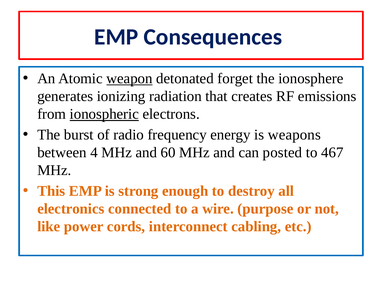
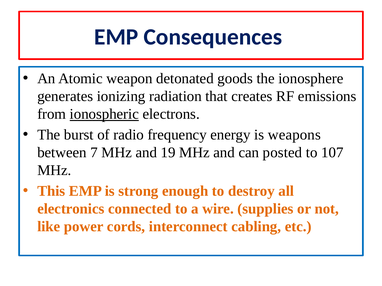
weapon underline: present -> none
forget: forget -> goods
4: 4 -> 7
60: 60 -> 19
467: 467 -> 107
purpose: purpose -> supplies
